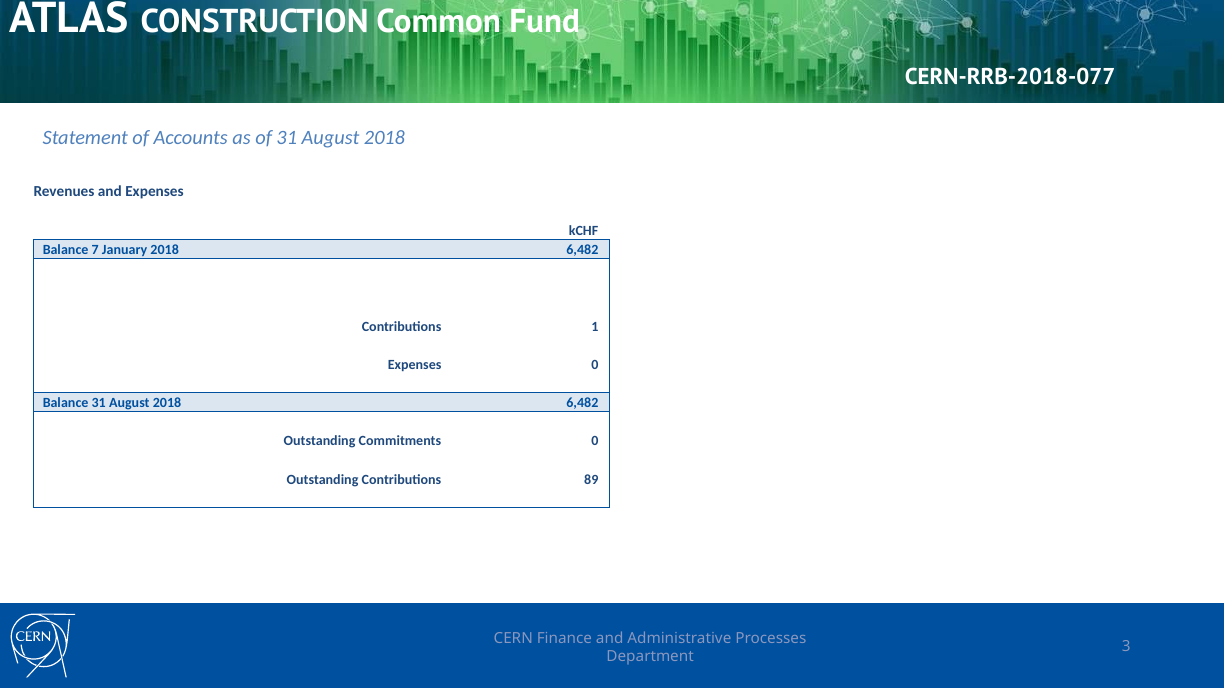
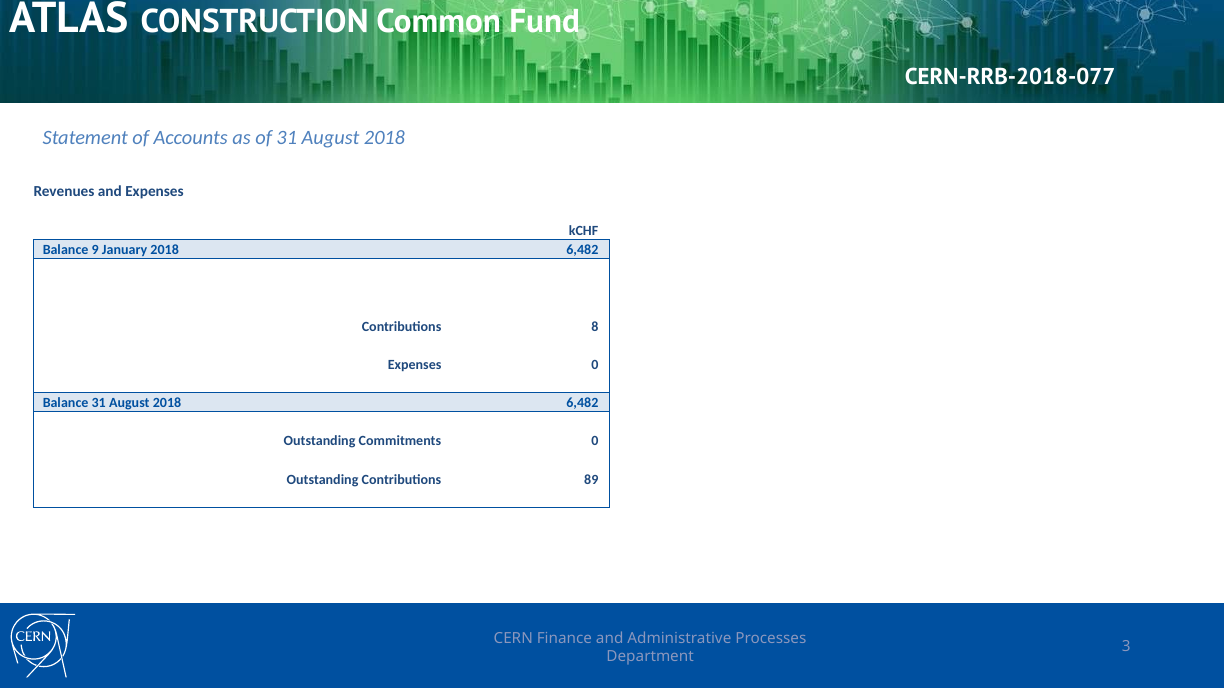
7: 7 -> 9
1: 1 -> 8
